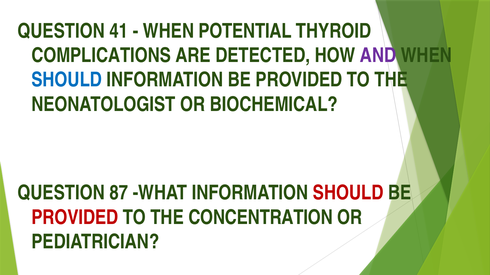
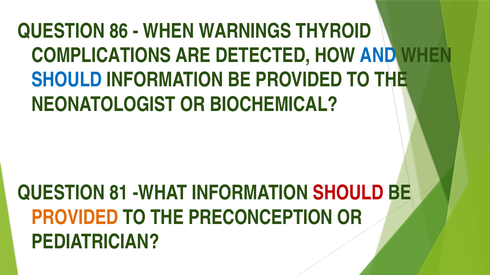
41: 41 -> 86
POTENTIAL: POTENTIAL -> WARNINGS
AND colour: purple -> blue
87: 87 -> 81
PROVIDED at (75, 218) colour: red -> orange
CONCENTRATION: CONCENTRATION -> PRECONCEPTION
